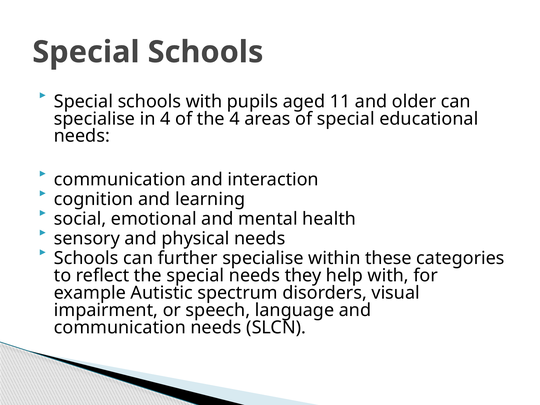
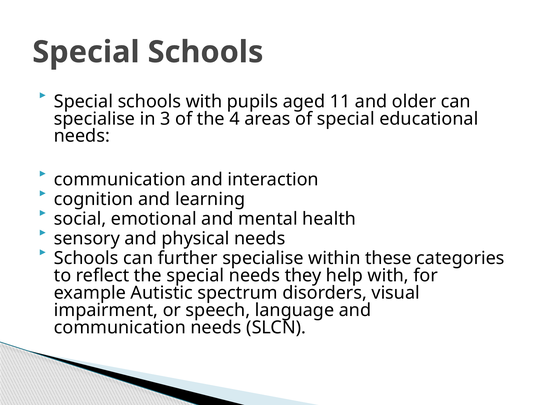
in 4: 4 -> 3
